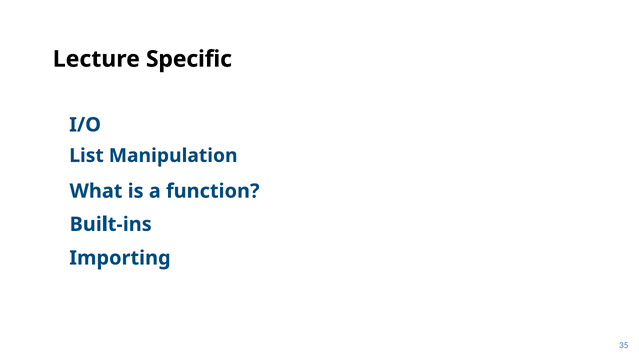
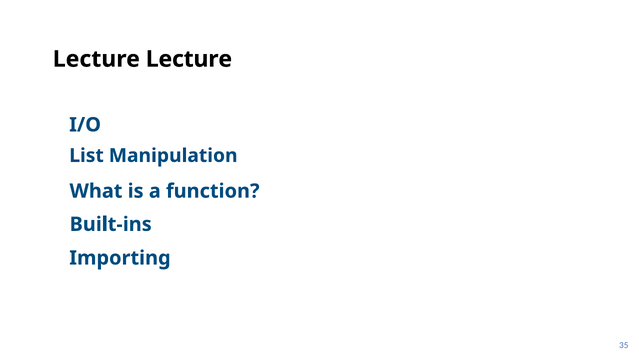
Lecture Specific: Specific -> Lecture
